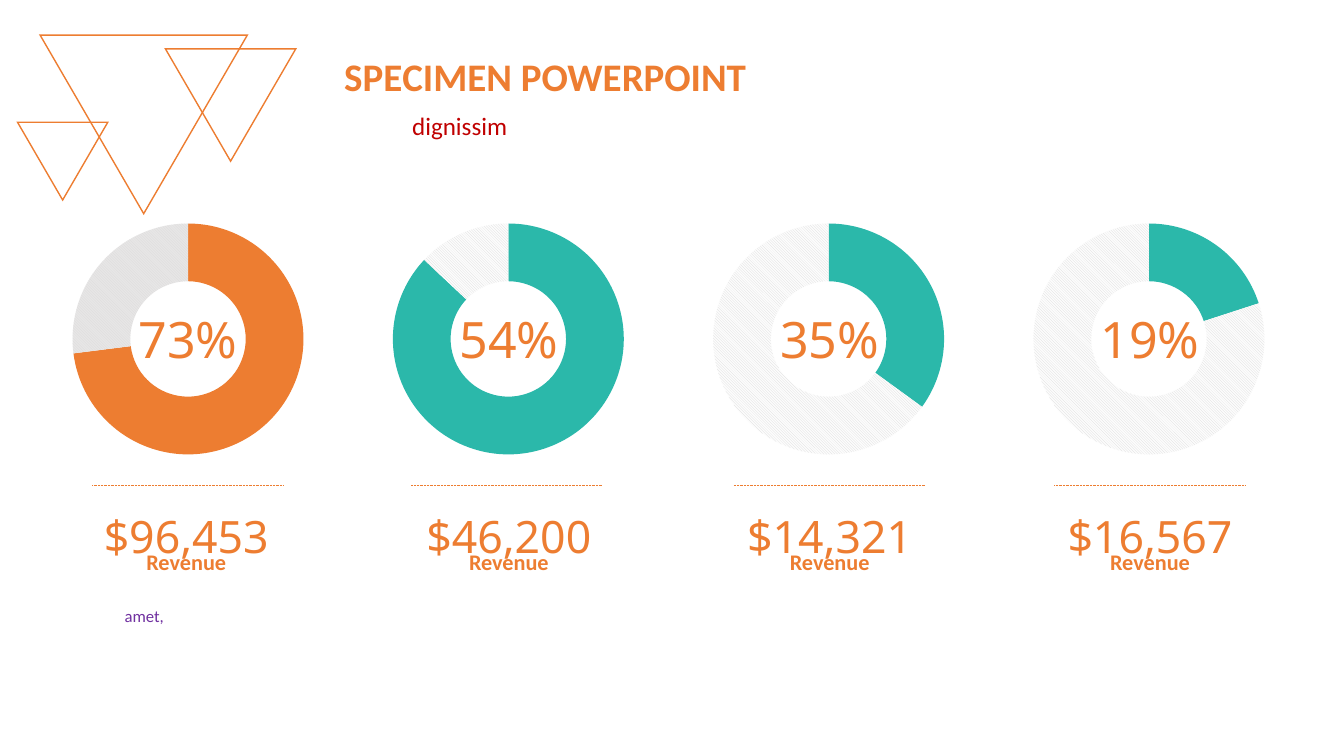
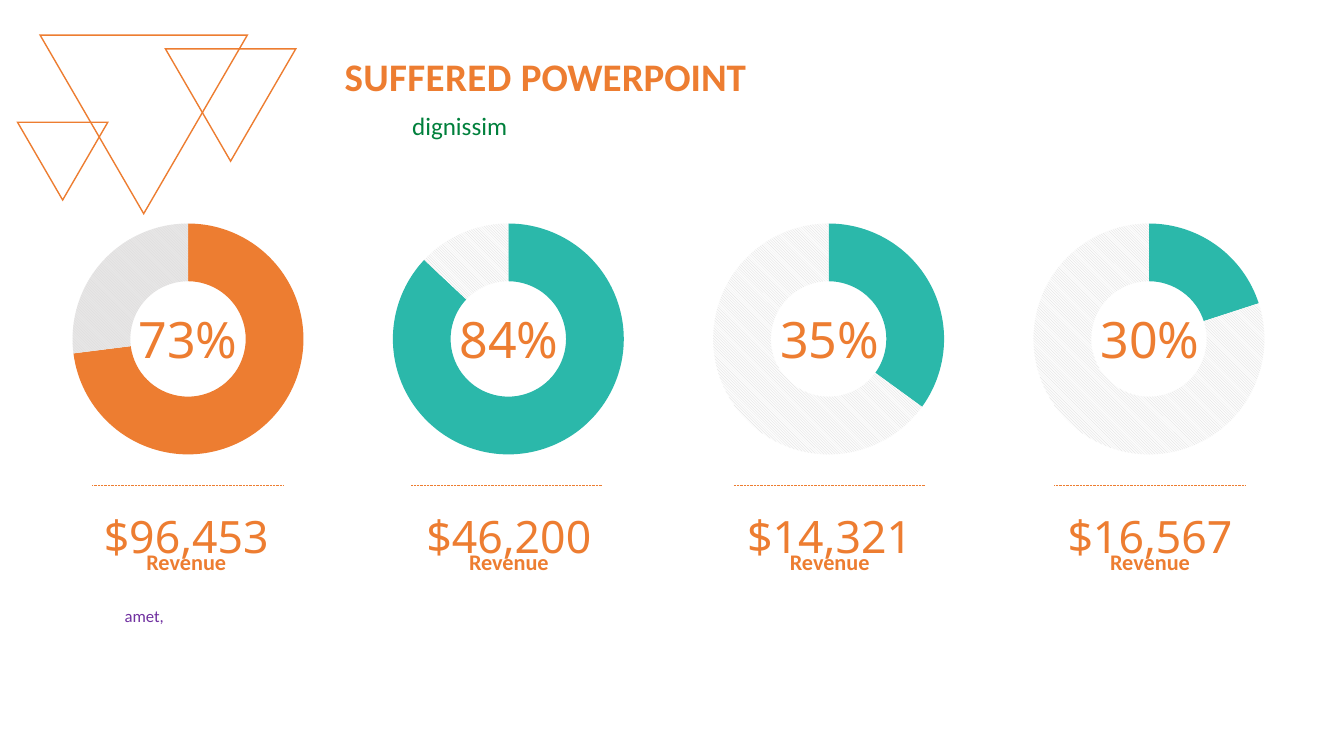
SPECIMEN: SPECIMEN -> SUFFERED
dignissim colour: red -> green
54%: 54% -> 84%
19%: 19% -> 30%
